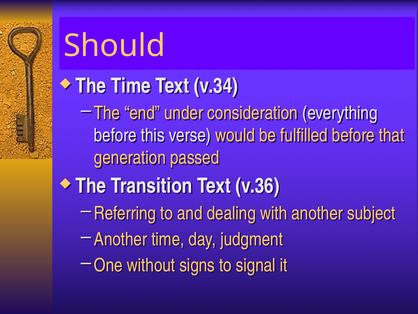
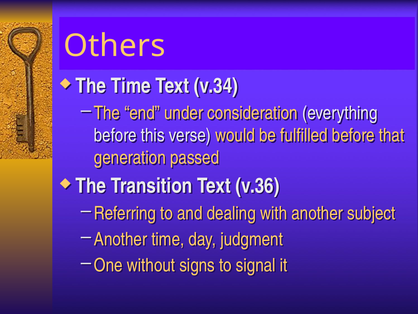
Should: Should -> Others
